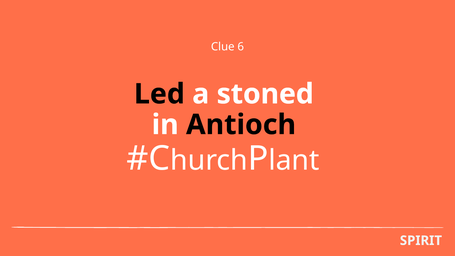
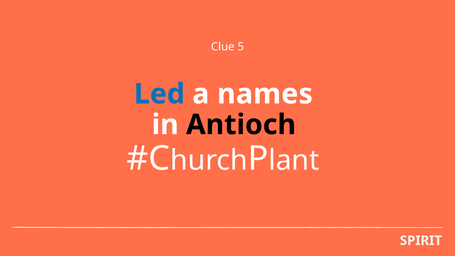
6: 6 -> 5
Led colour: black -> blue
stoned: stoned -> names
